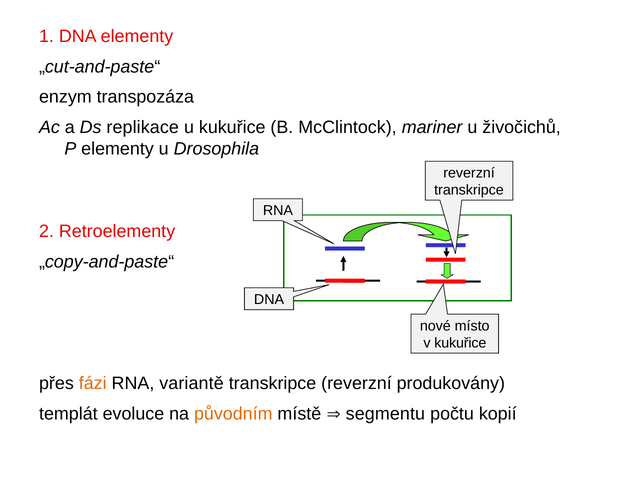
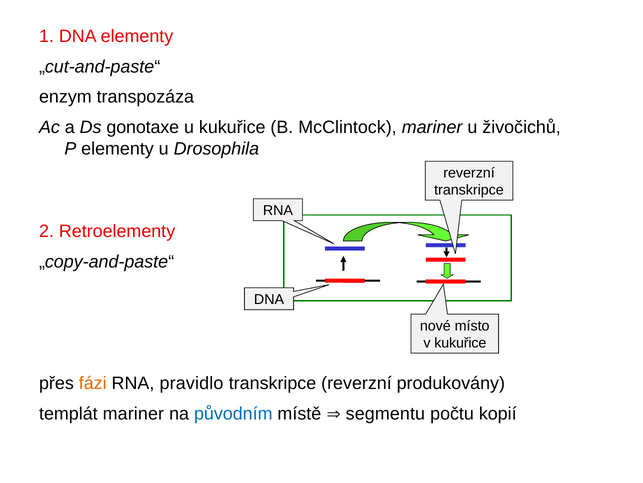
replikace: replikace -> gonotaxe
variantě: variantě -> pravidlo
templát evoluce: evoluce -> mariner
původním colour: orange -> blue
